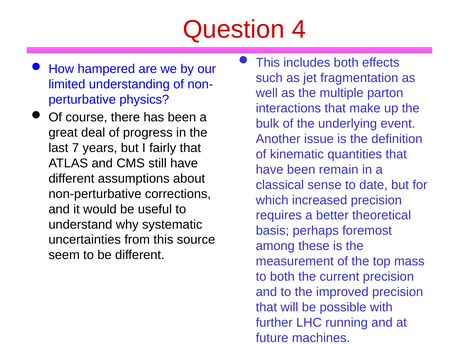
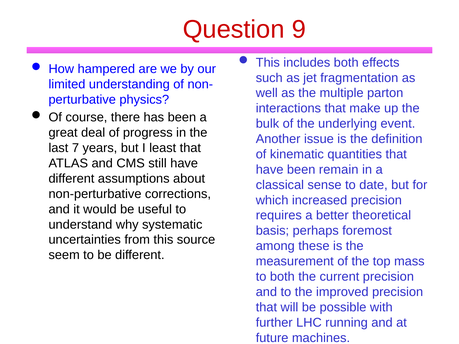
4: 4 -> 9
fairly: fairly -> least
